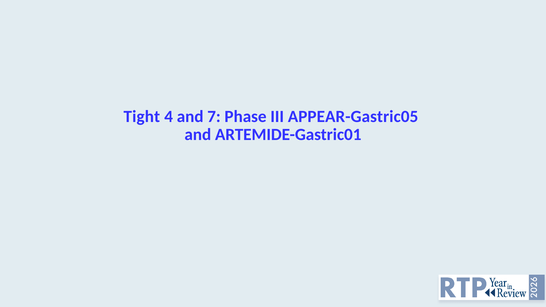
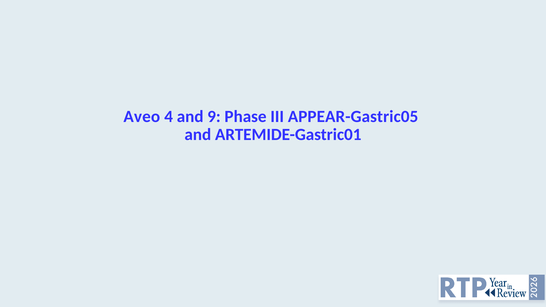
Tight: Tight -> Aveo
7: 7 -> 9
